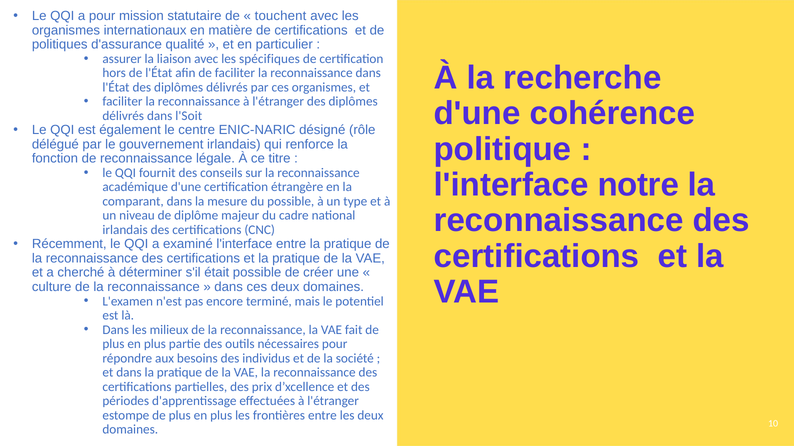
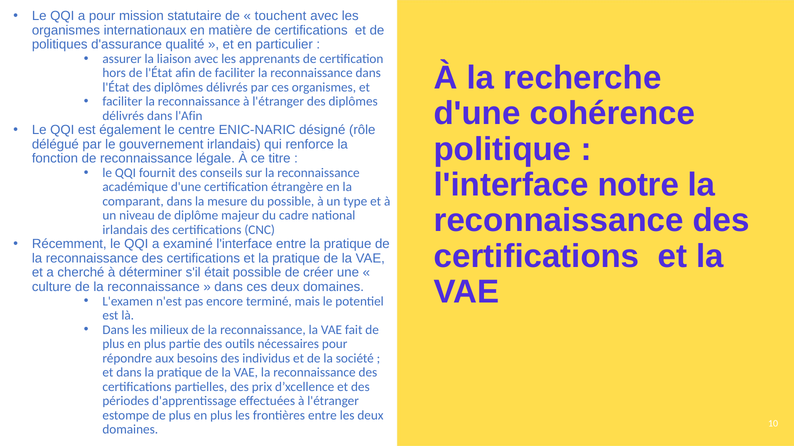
spécifiques: spécifiques -> apprenants
l'Soit: l'Soit -> l'Afin
